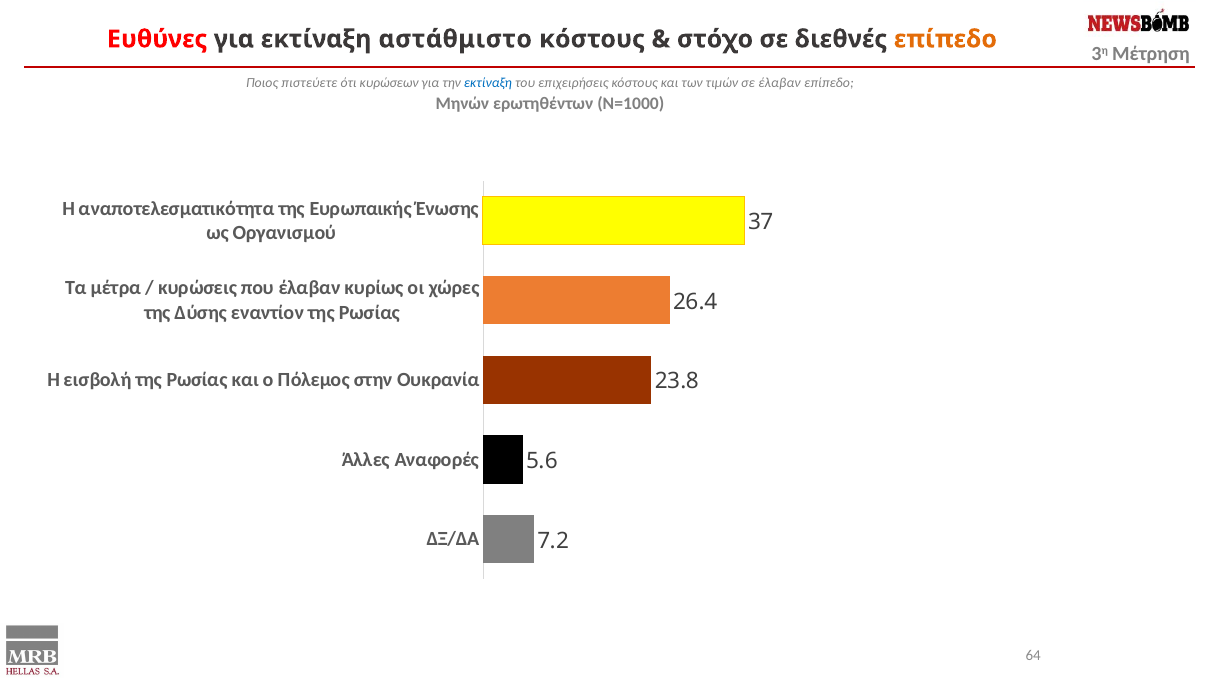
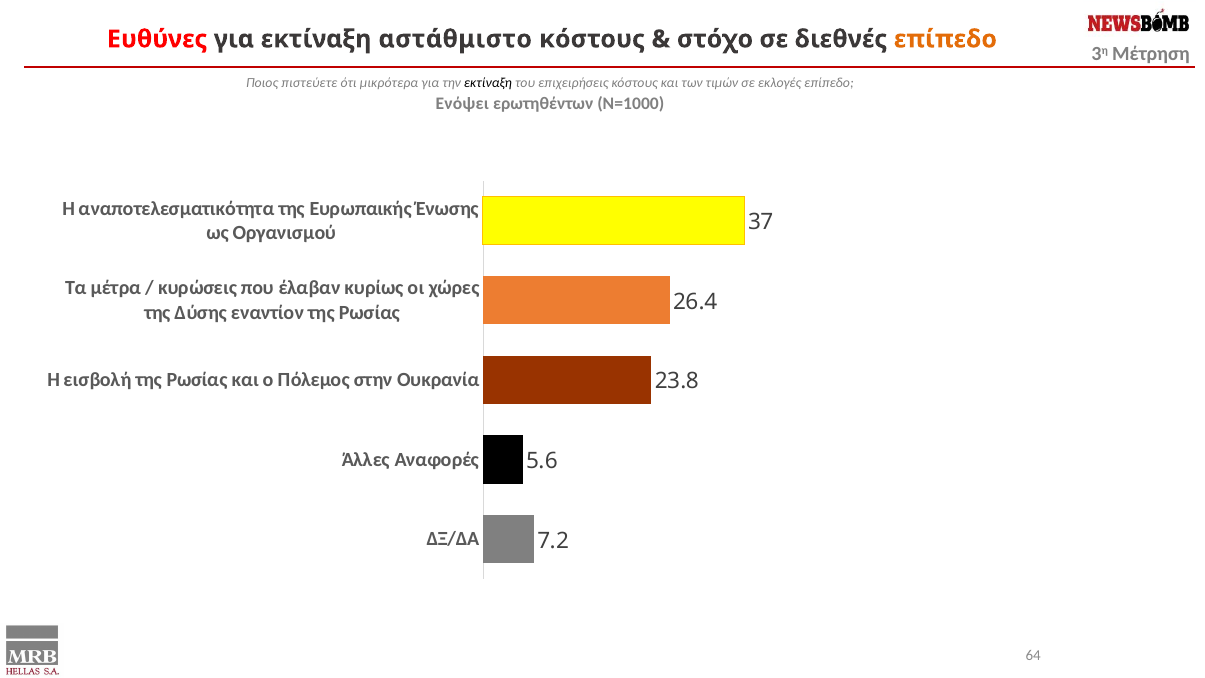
κυρώσεων: κυρώσεων -> μικρότερα
εκτίναξη at (488, 82) colour: blue -> black
σε έλαβαν: έλαβαν -> εκλογές
Μηνών: Μηνών -> Ενόψει
